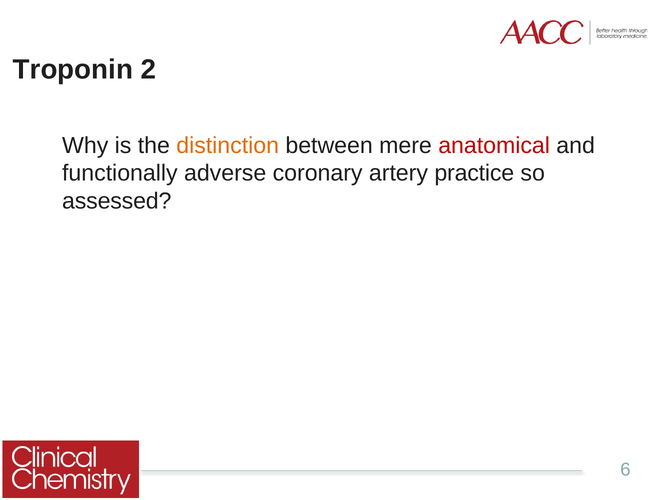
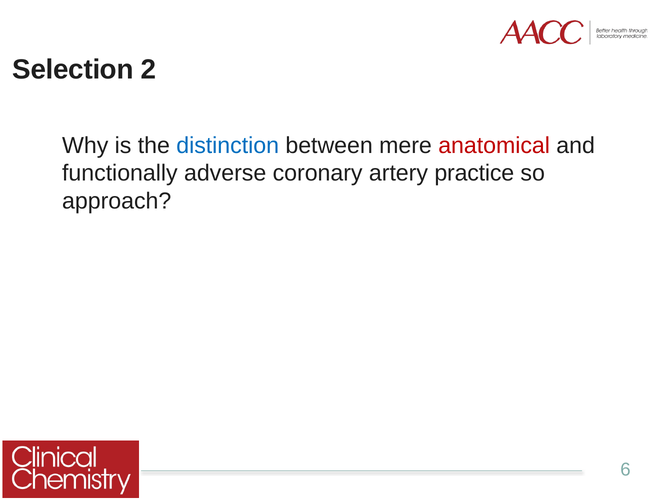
Troponin: Troponin -> Selection
distinction colour: orange -> blue
assessed: assessed -> approach
